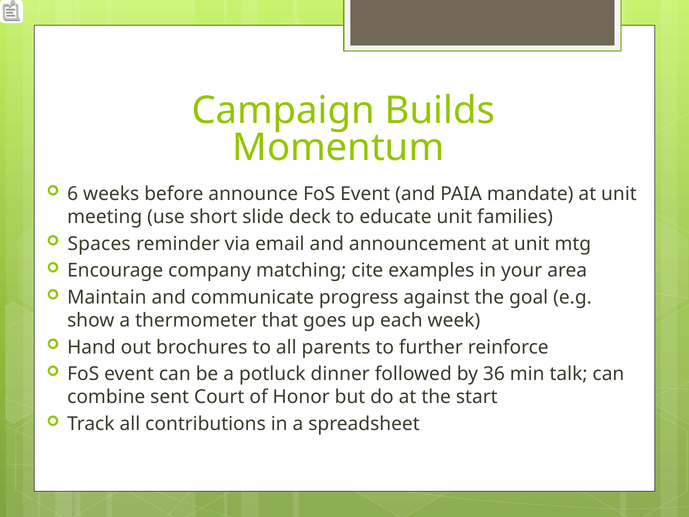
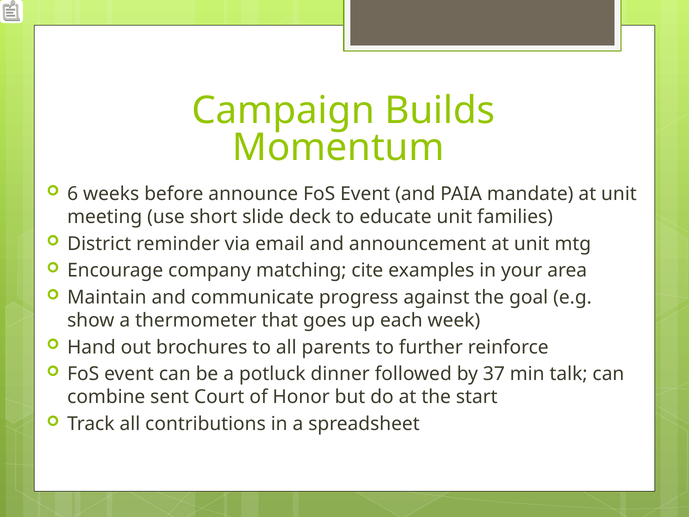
Spaces: Spaces -> District
36: 36 -> 37
